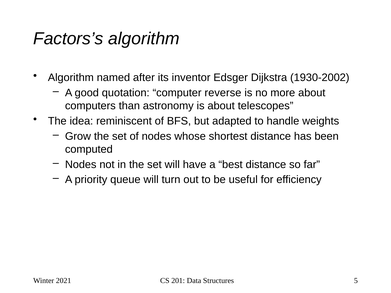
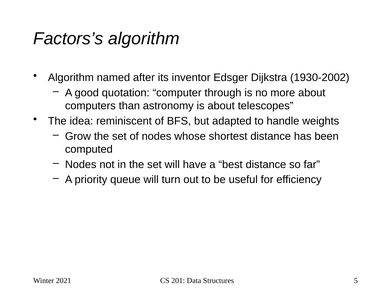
reverse: reverse -> through
